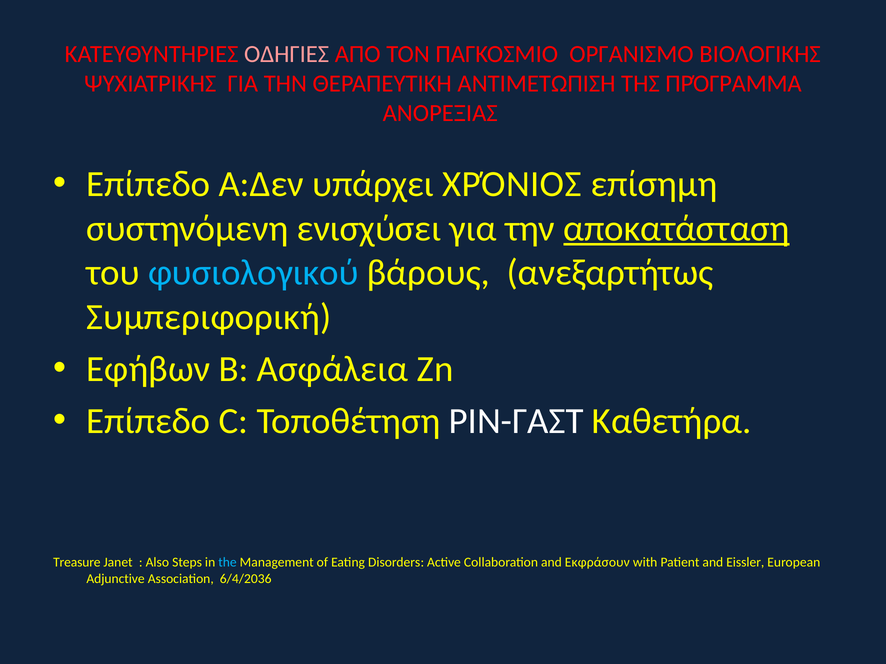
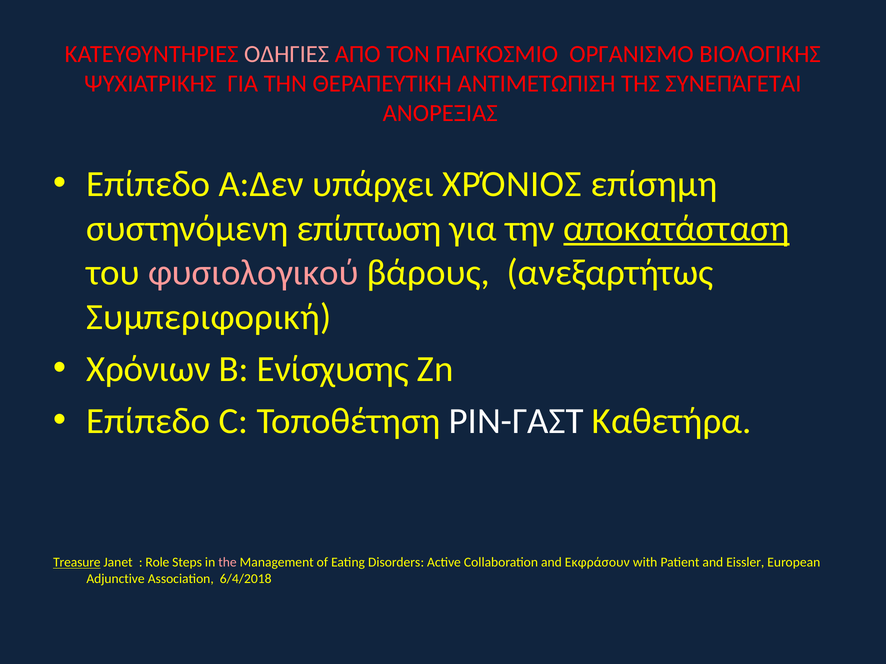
ΠΡΌΓΡΑΜΜΑ: ΠΡΌΓΡΑΜΜΑ -> ΣΥΝΕΠΆΓΕΤΑΙ
ενισχύσει: ενισχύσει -> επίπτωση
φυσιολογικού colour: light blue -> pink
Εφήβων: Εφήβων -> Χρόνιων
Ασφάλεια: Ασφάλεια -> Ενίσχυσης
Treasure underline: none -> present
Also: Also -> Role
the colour: light blue -> pink
6/4/2036: 6/4/2036 -> 6/4/2018
